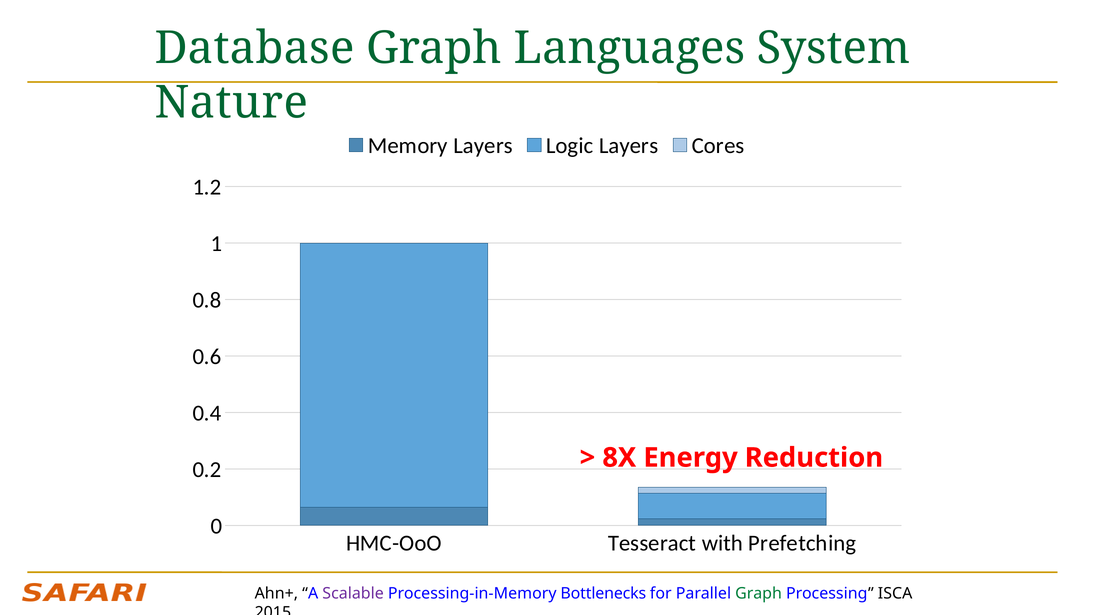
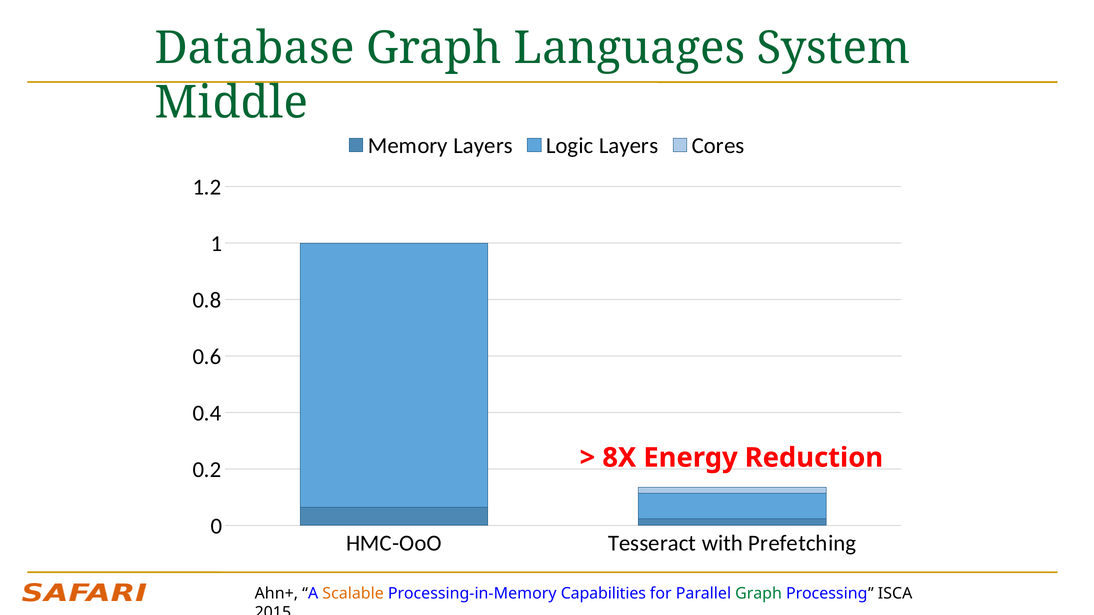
Nature: Nature -> Middle
Scalable colour: purple -> orange
Bottlenecks: Bottlenecks -> Capabilities
